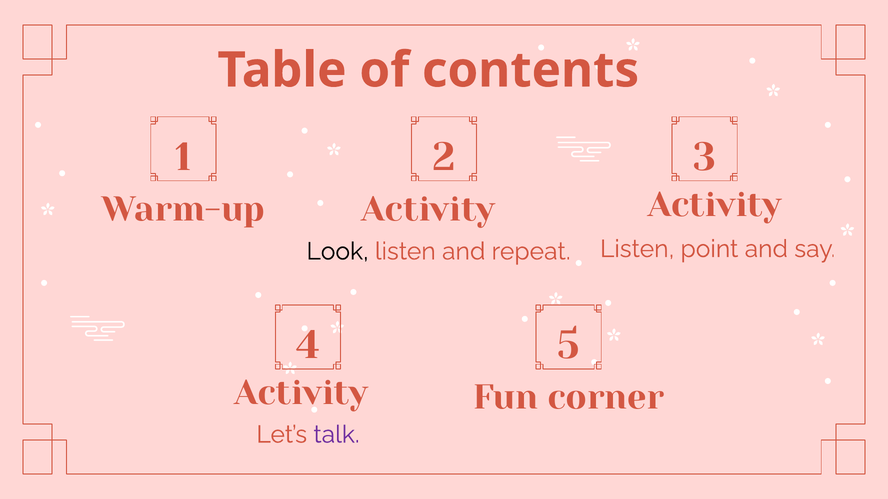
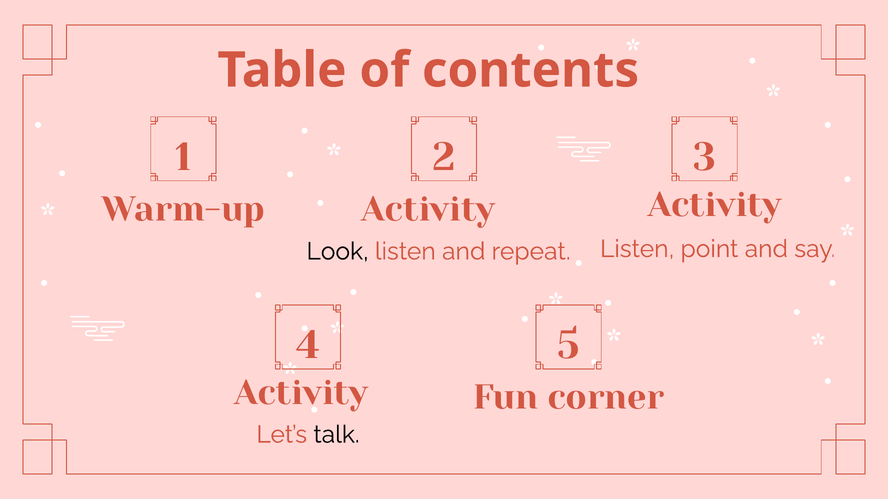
talk colour: purple -> black
